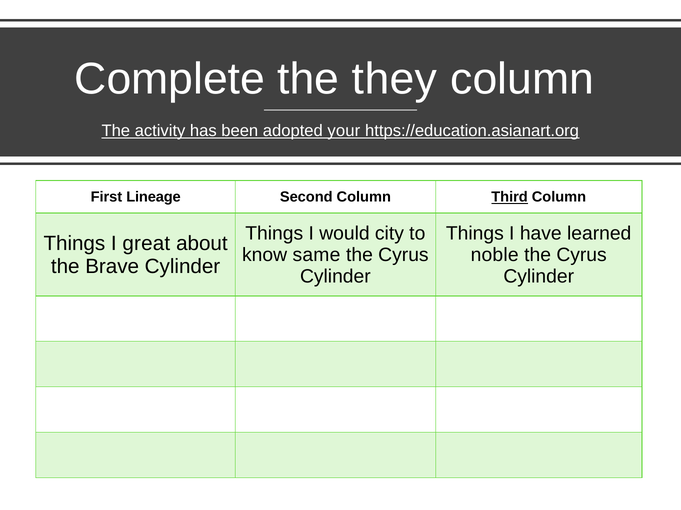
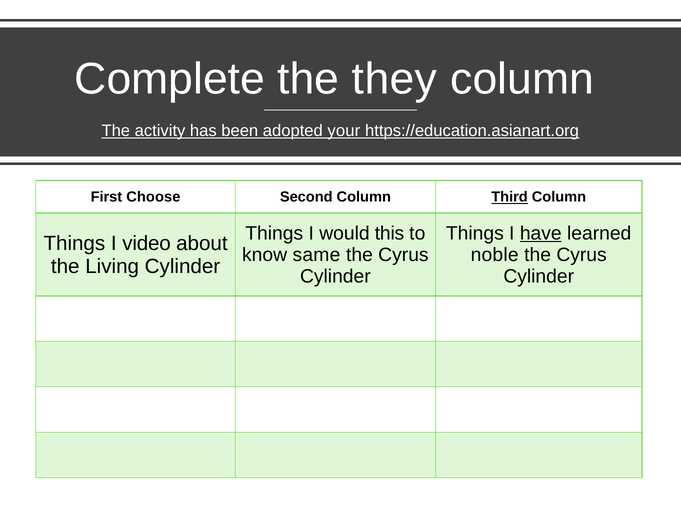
Lineage: Lineage -> Choose
city: city -> this
have underline: none -> present
great: great -> video
Brave: Brave -> Living
